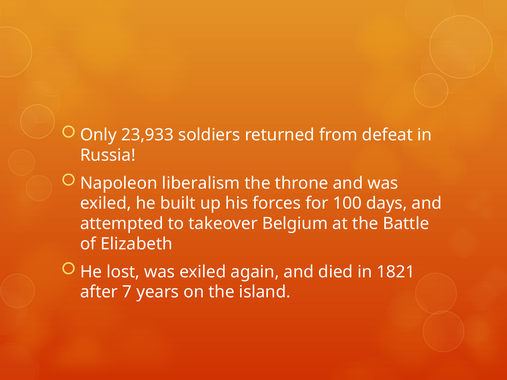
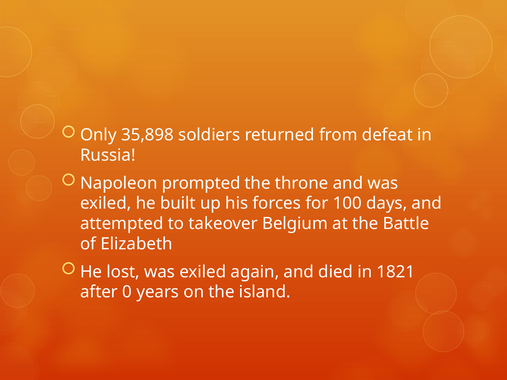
23,933: 23,933 -> 35,898
liberalism: liberalism -> prompted
7: 7 -> 0
